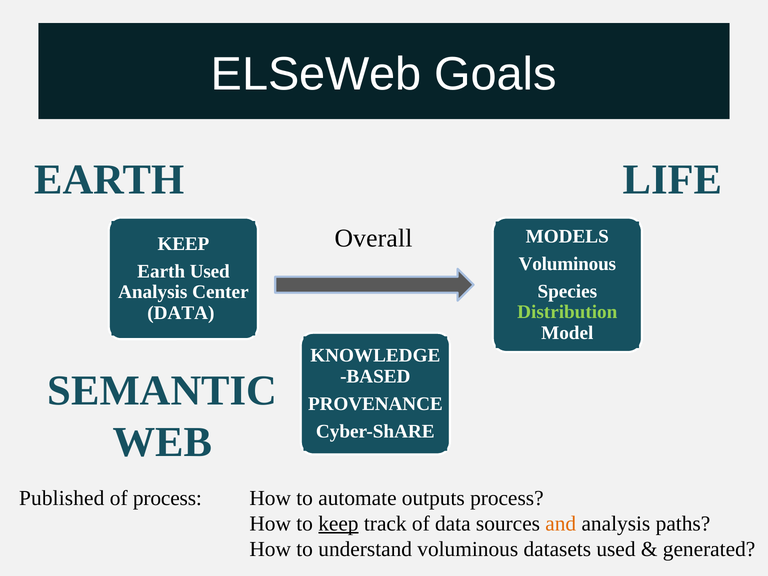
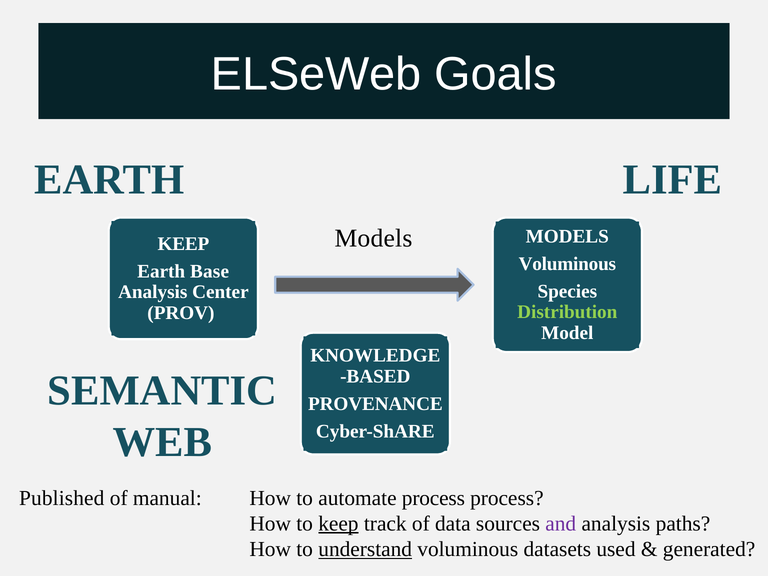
Overall at (373, 239): Overall -> Models
Earth Used: Used -> Base
DATA at (181, 313): DATA -> PROV
of process: process -> manual
automate outputs: outputs -> process
and colour: orange -> purple
understand underline: none -> present
